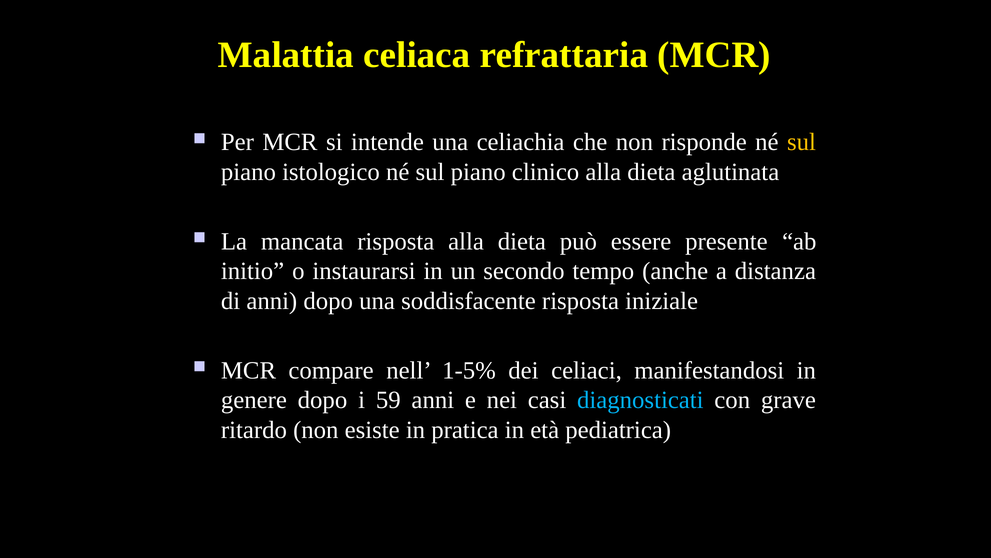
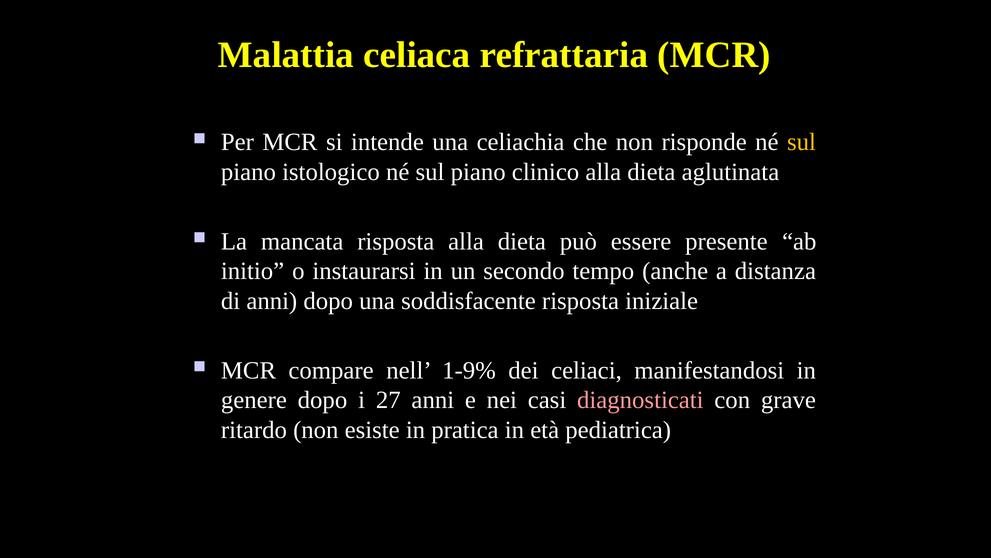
1-5%: 1-5% -> 1-9%
59: 59 -> 27
diagnosticati colour: light blue -> pink
